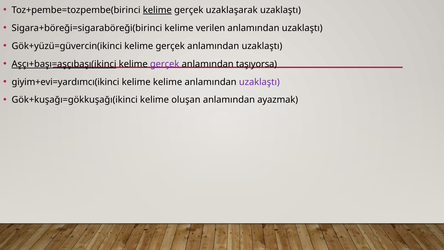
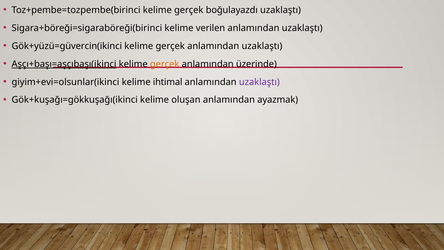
kelime at (157, 10) underline: present -> none
uzaklaşarak: uzaklaşarak -> boğulayazdı
gerçek at (165, 64) colour: purple -> orange
taşıyorsa: taşıyorsa -> üzerinde
giyim+evi=yardımcı(ikinci: giyim+evi=yardımcı(ikinci -> giyim+evi=olsunlar(ikinci
kelime kelime: kelime -> ihtimal
